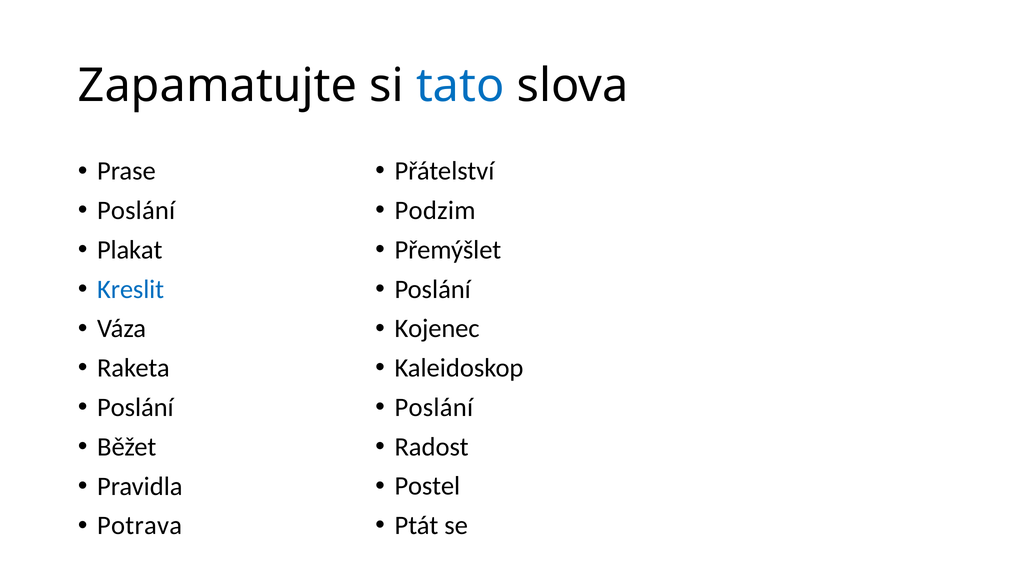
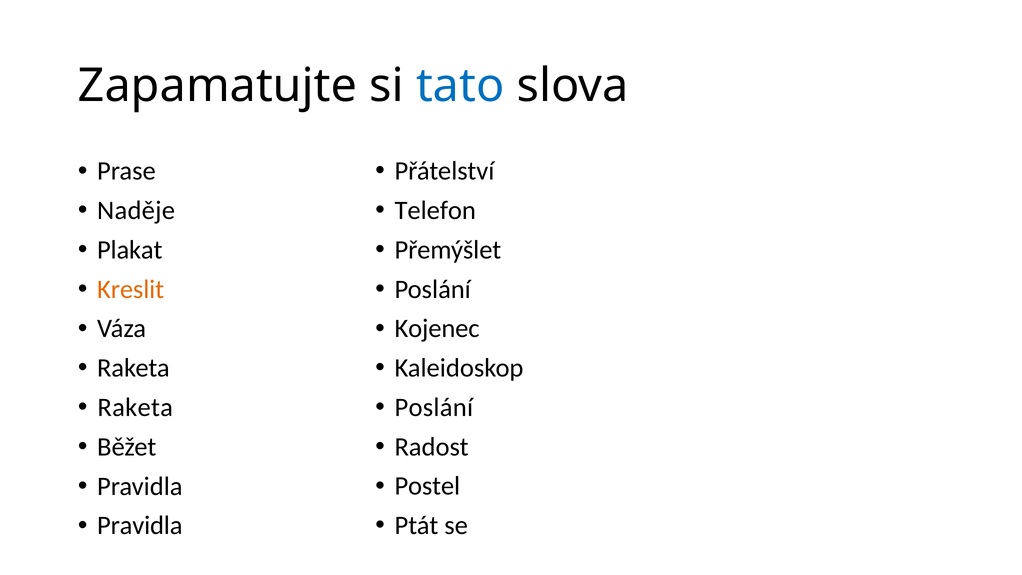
Poslání at (136, 210): Poslání -> Naděje
Podzim: Podzim -> Telefon
Kreslit colour: blue -> orange
Poslání at (135, 407): Poslání -> Raketa
Potrava at (140, 525): Potrava -> Pravidla
